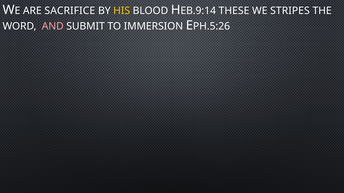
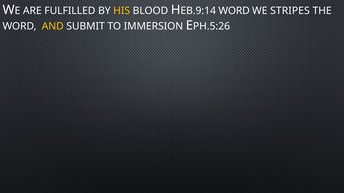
SACRIFICE: SACRIFICE -> FULFILLED
THESE at (234, 11): THESE -> WORD
AND colour: pink -> yellow
